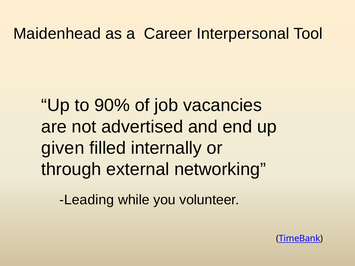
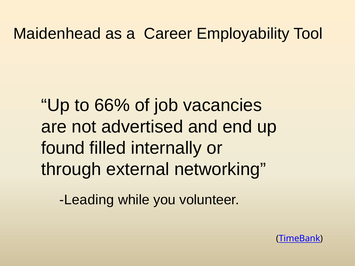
Interpersonal: Interpersonal -> Employability
90%: 90% -> 66%
given: given -> found
